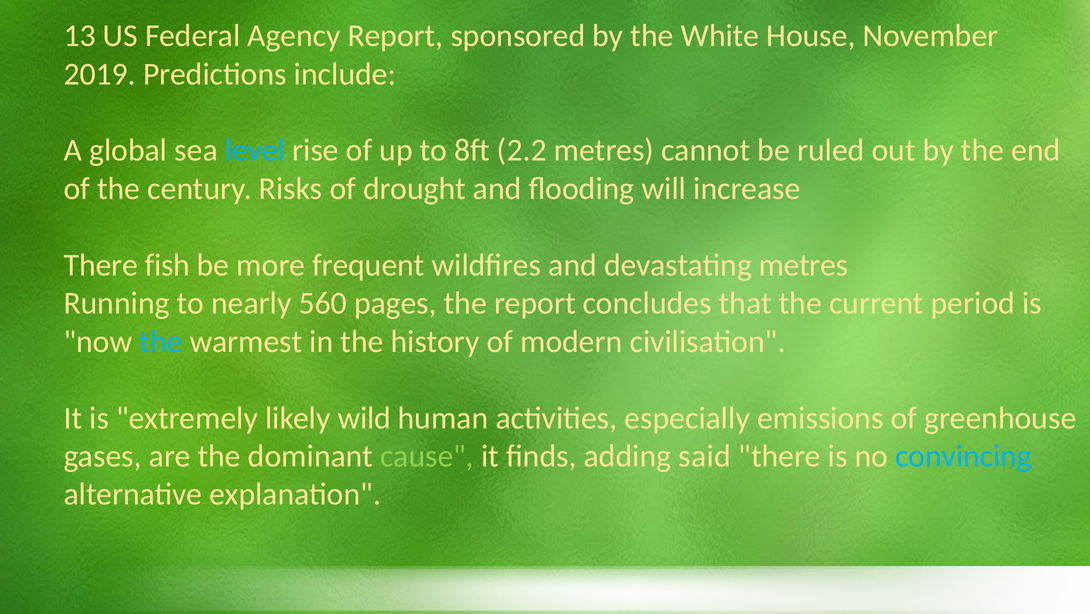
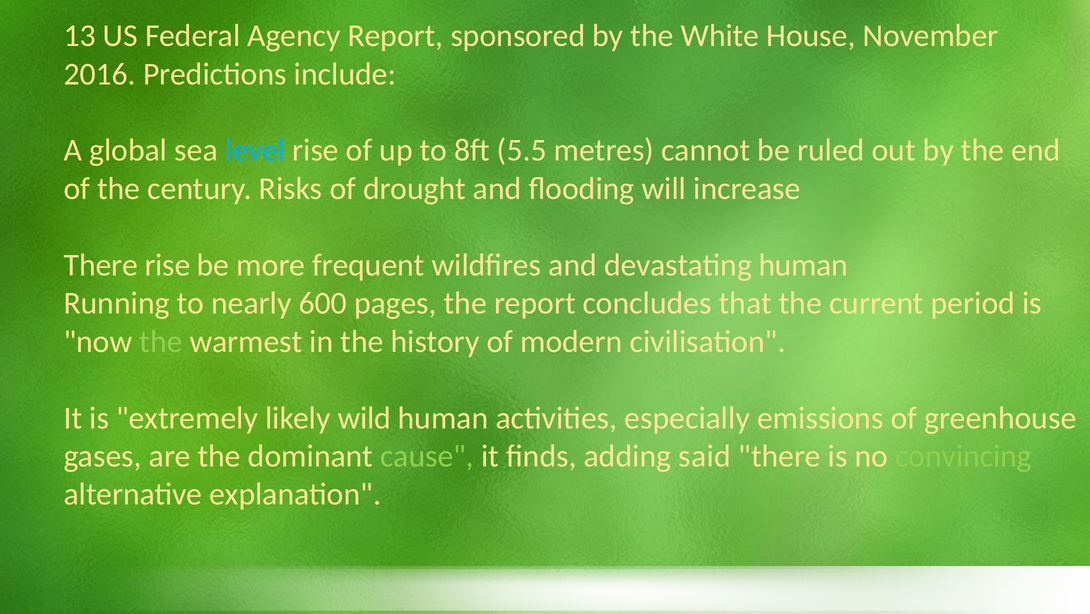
2019: 2019 -> 2016
2.2: 2.2 -> 5.5
There fish: fish -> rise
devastating metres: metres -> human
560: 560 -> 600
the at (161, 341) colour: light blue -> light green
convincing colour: light blue -> light green
